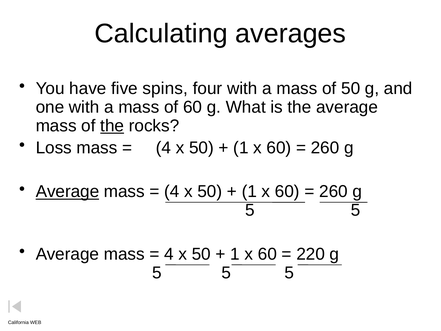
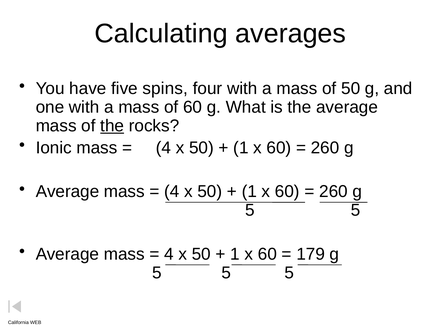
Loss: Loss -> Ionic
Average at (67, 192) underline: present -> none
220: 220 -> 179
